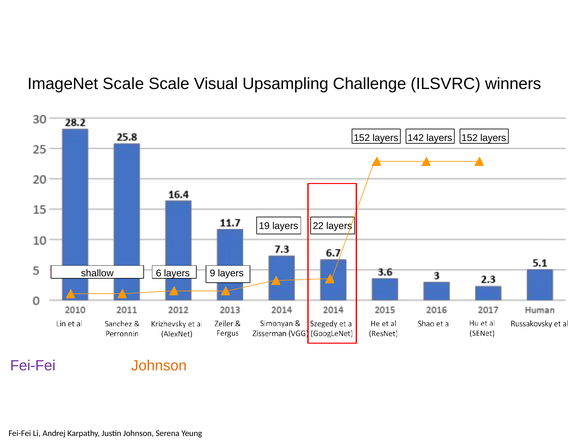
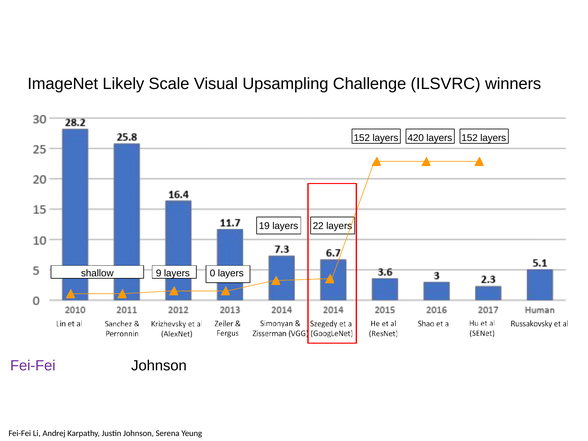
ImageNet Scale: Scale -> Likely
142: 142 -> 420
shallow 6: 6 -> 9
layers 9: 9 -> 0
Johnson at (159, 366) colour: orange -> black
